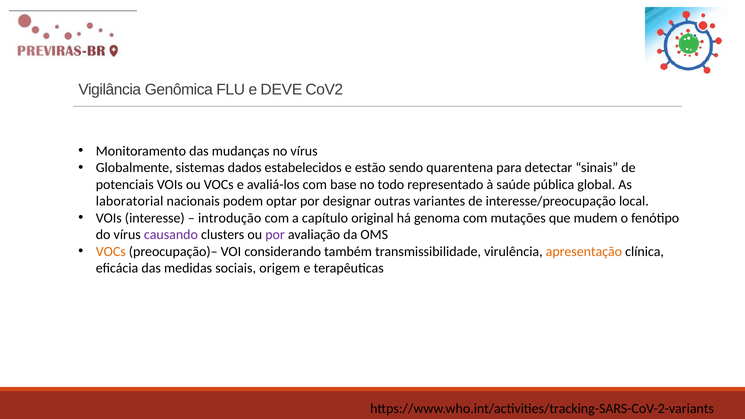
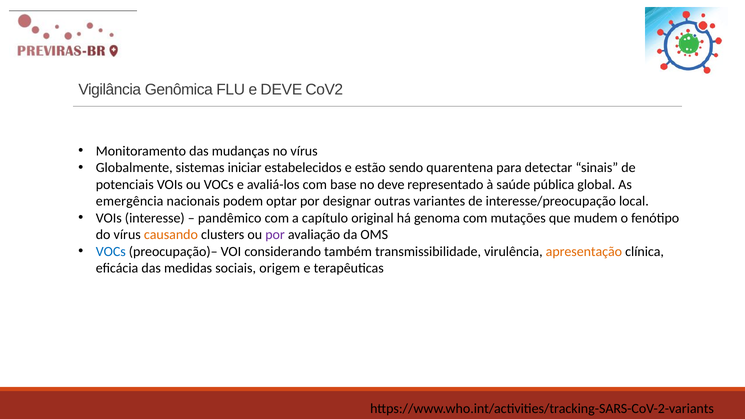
dados: dados -> iniciar
no todo: todo -> deve
laboratorial: laboratorial -> emergência
introdução: introdução -> pandêmico
causando colour: purple -> orange
VOCs at (111, 252) colour: orange -> blue
